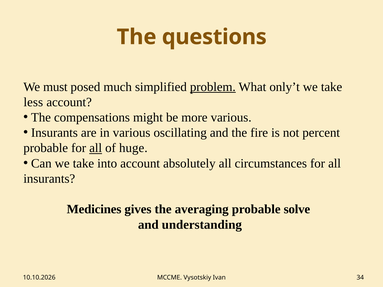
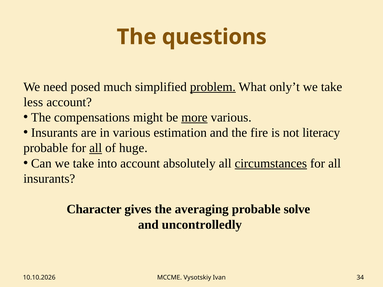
must: must -> need
more underline: none -> present
oscillating: oscillating -> estimation
percent: percent -> literacy
circumstances underline: none -> present
Medicines: Medicines -> Character
understanding: understanding -> uncontrolledly
